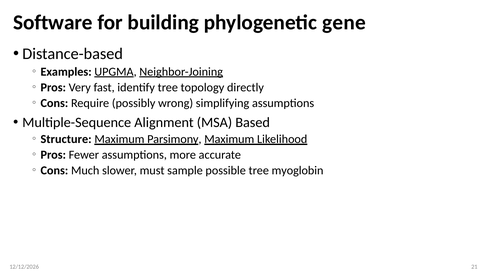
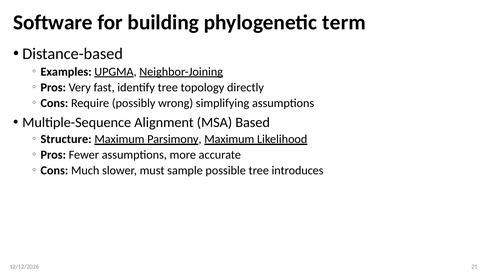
gene: gene -> term
myoglobin: myoglobin -> introduces
